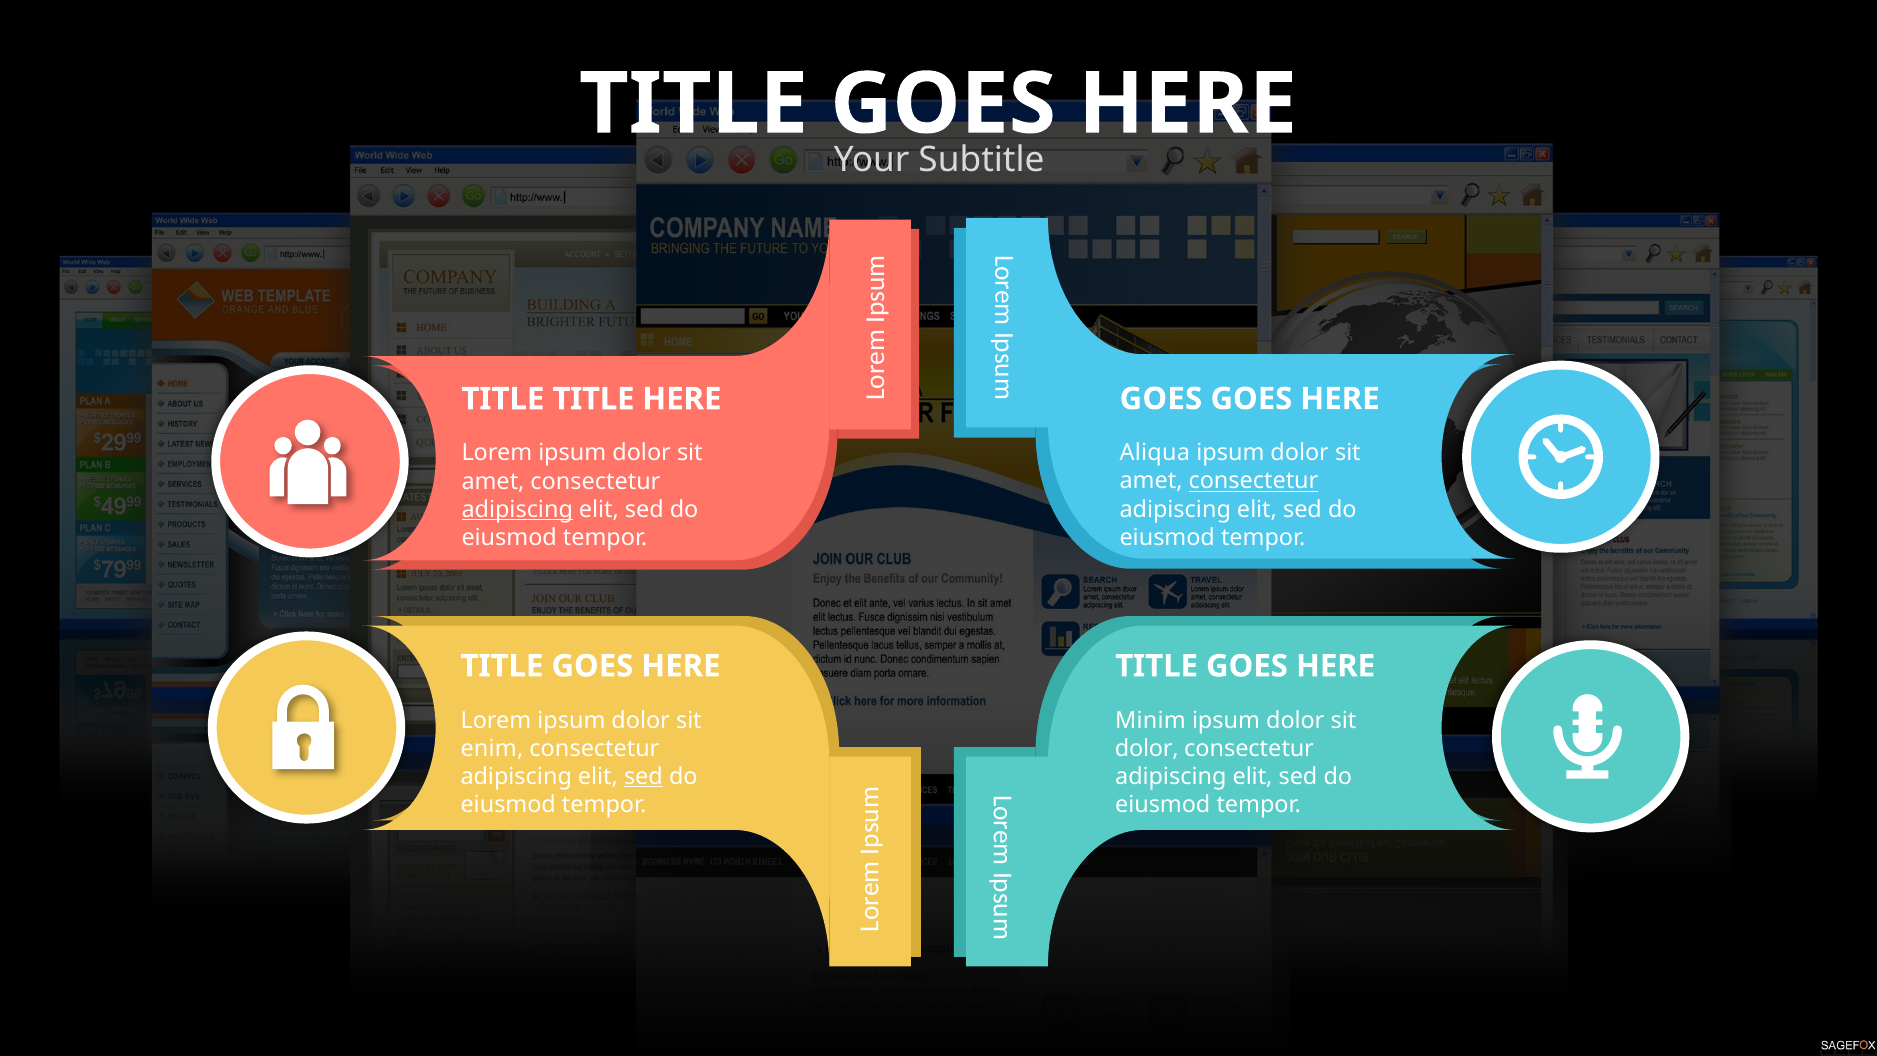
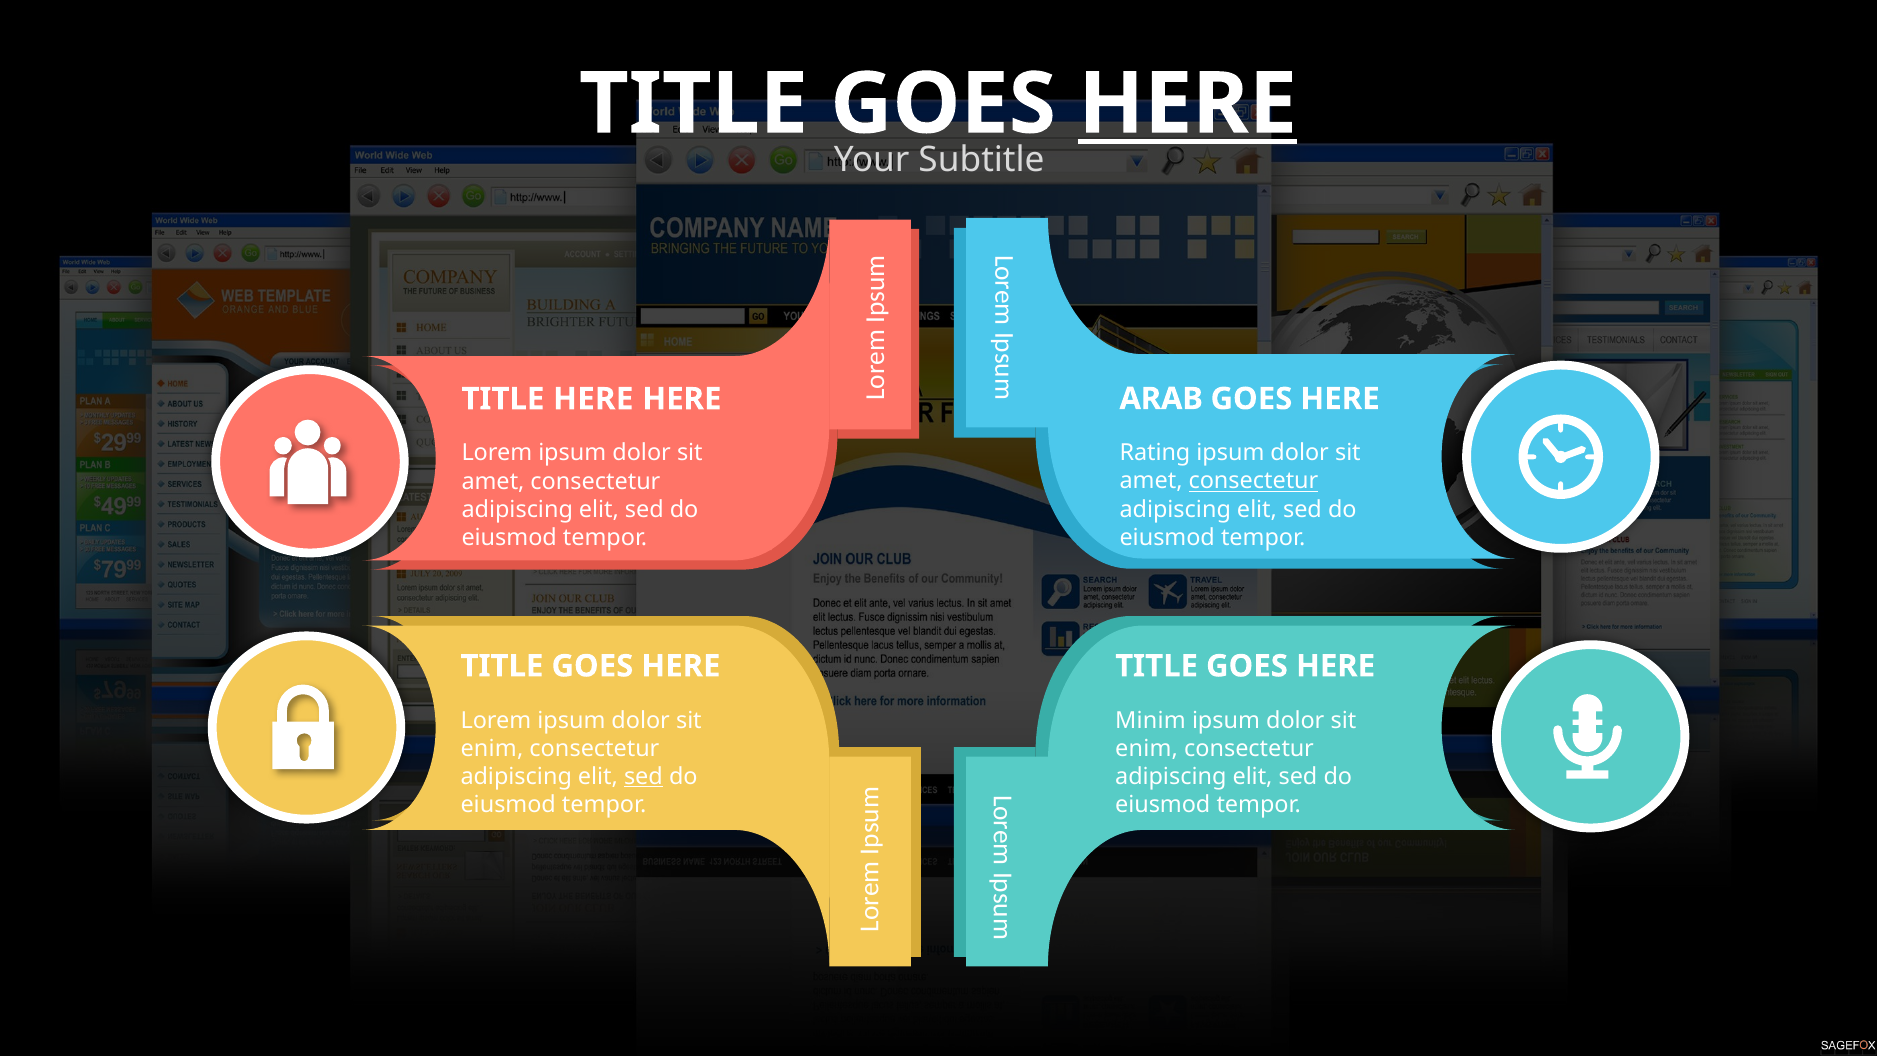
HERE at (1188, 104) underline: none -> present
TITLE TITLE: TITLE -> HERE
GOES at (1161, 399): GOES -> ARAB
Aliqua: Aliqua -> Rating
adipiscing at (517, 509) underline: present -> none
dolor at (1147, 748): dolor -> enim
